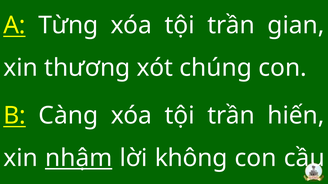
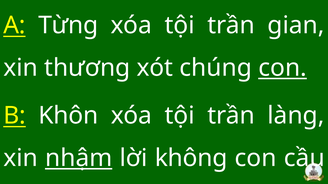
con at (283, 68) underline: none -> present
Càng: Càng -> Khôn
hiến: hiến -> làng
